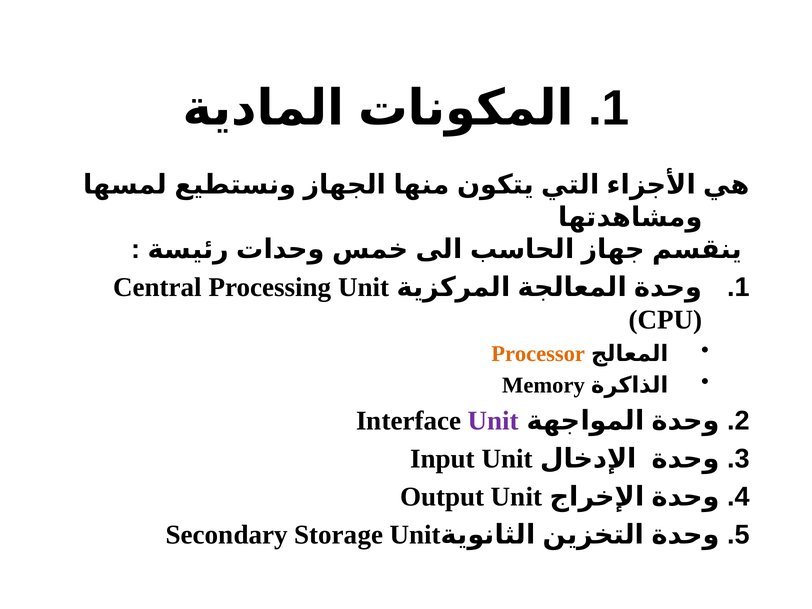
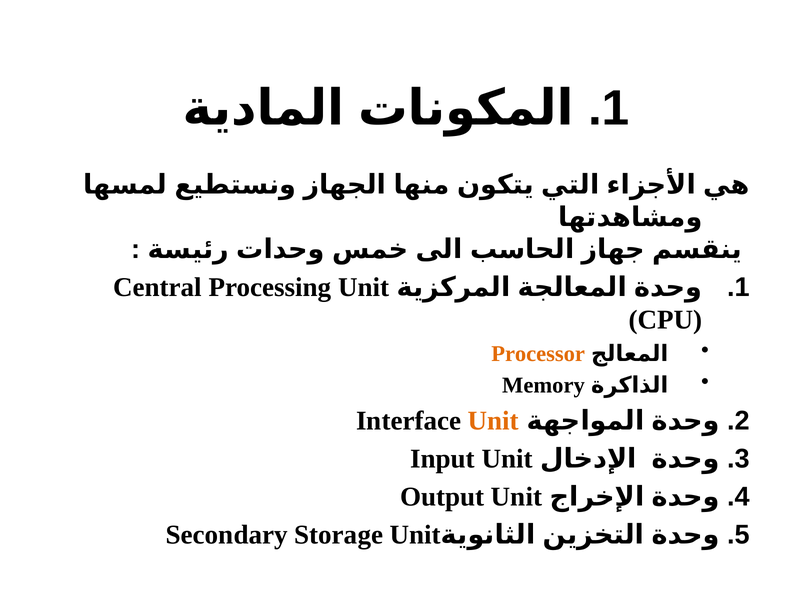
Unit at (493, 421) colour: purple -> orange
